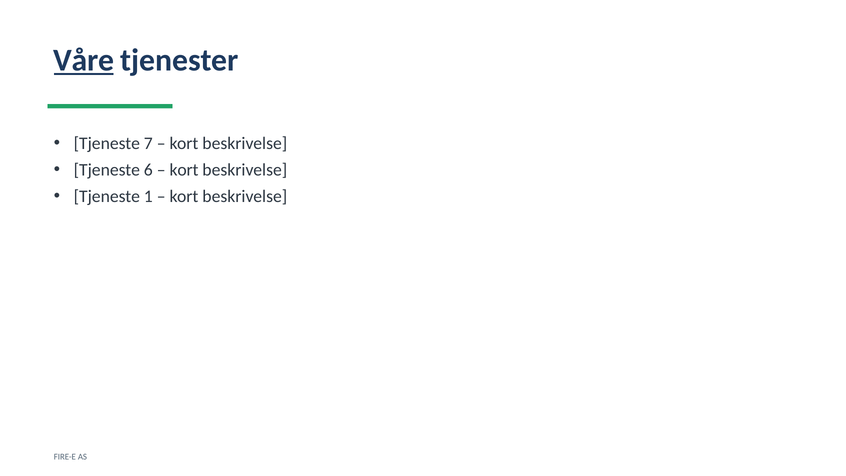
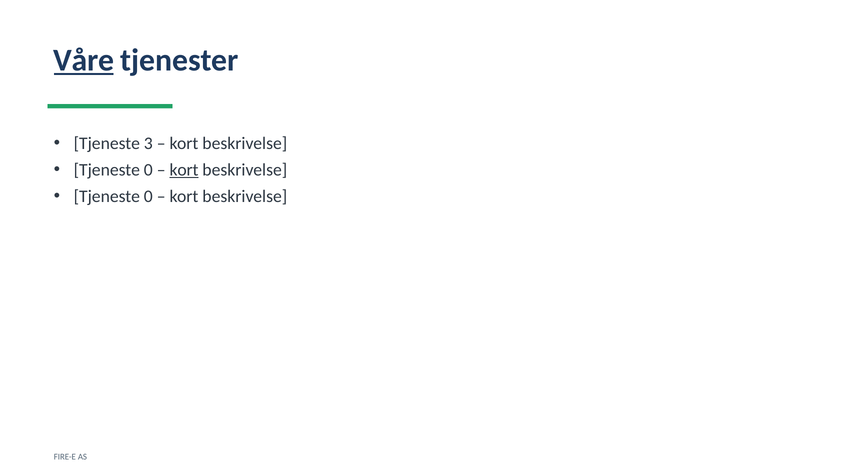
7: 7 -> 3
6 at (148, 170): 6 -> 0
kort at (184, 170) underline: none -> present
1 at (148, 196): 1 -> 0
